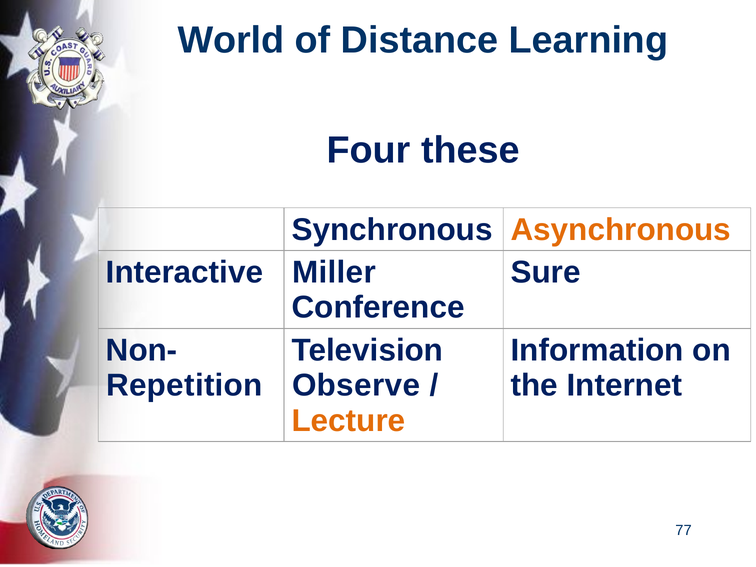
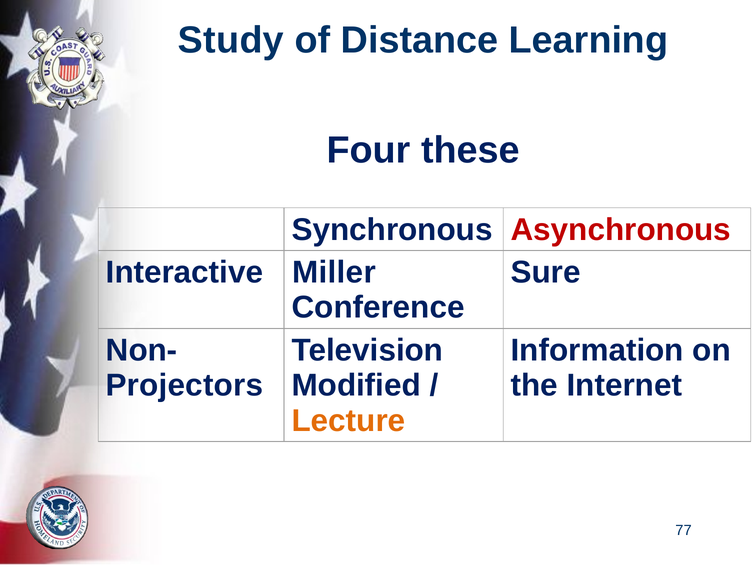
World: World -> Study
Asynchronous colour: orange -> red
Repetition: Repetition -> Projectors
Observe: Observe -> Modified
